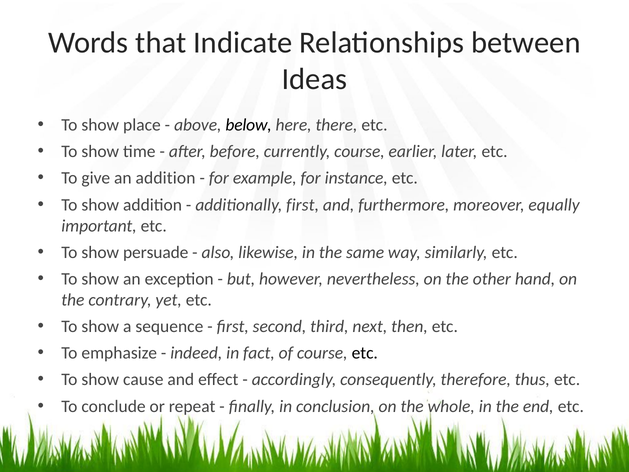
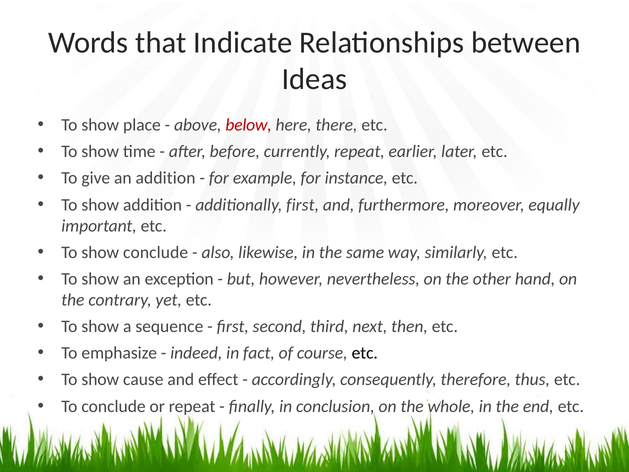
below colour: black -> red
currently course: course -> repeat
show persuade: persuade -> conclude
